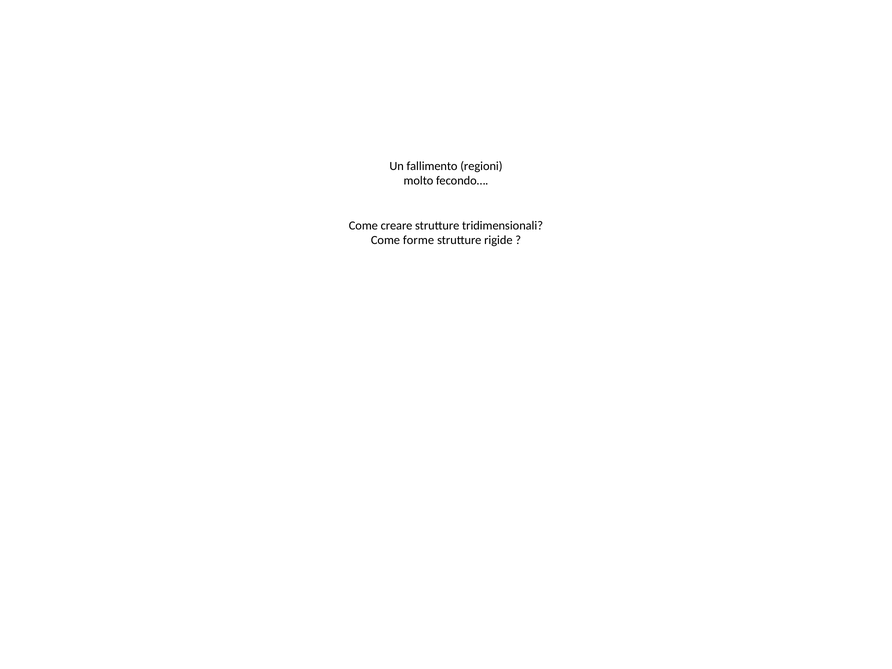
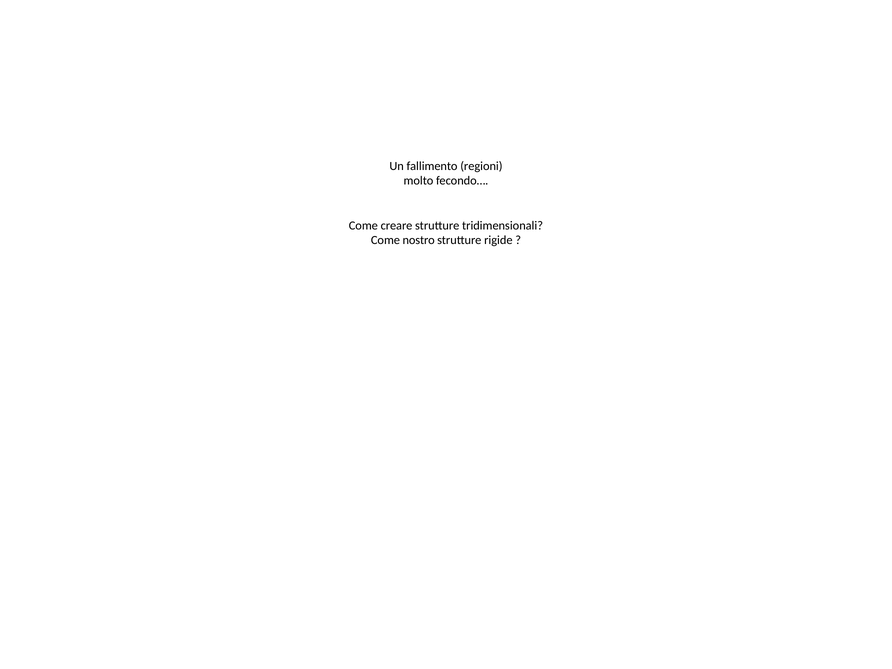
forme: forme -> nostro
